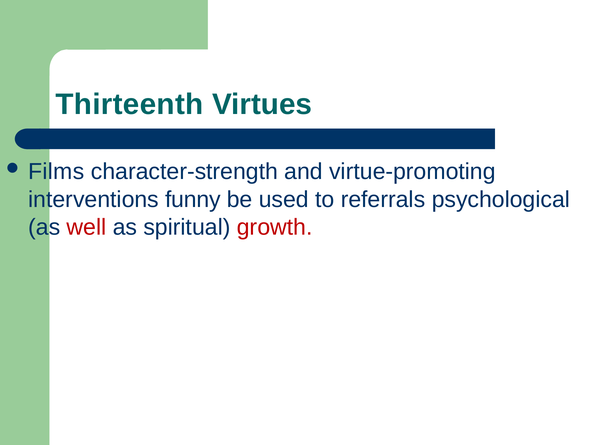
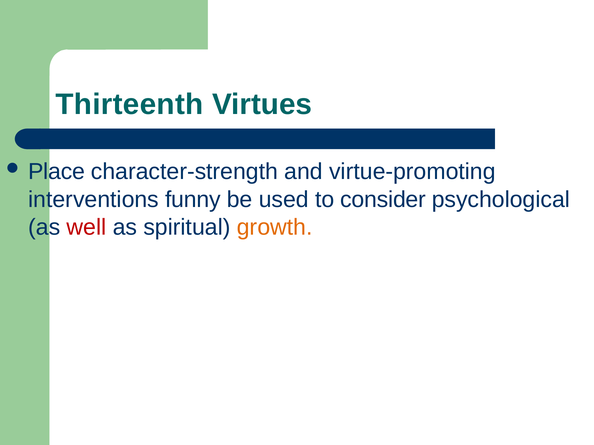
Films: Films -> Place
referrals: referrals -> consider
growth colour: red -> orange
